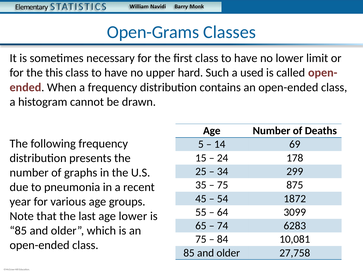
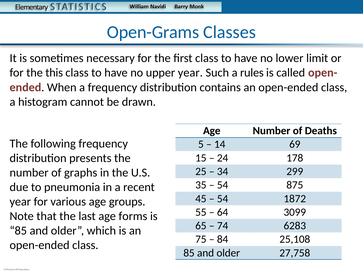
upper hard: hard -> year
used: used -> rules
75 at (223, 185): 75 -> 54
age lower: lower -> forms
10,081: 10,081 -> 25,108
